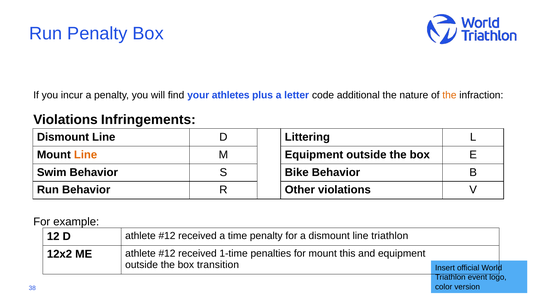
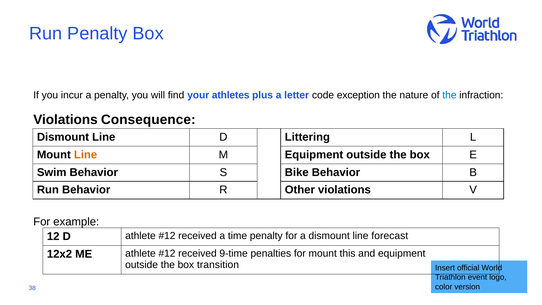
additional: additional -> exception
the at (449, 95) colour: orange -> blue
Infringements: Infringements -> Consequence
line triathlon: triathlon -> forecast
1-time: 1-time -> 9-time
